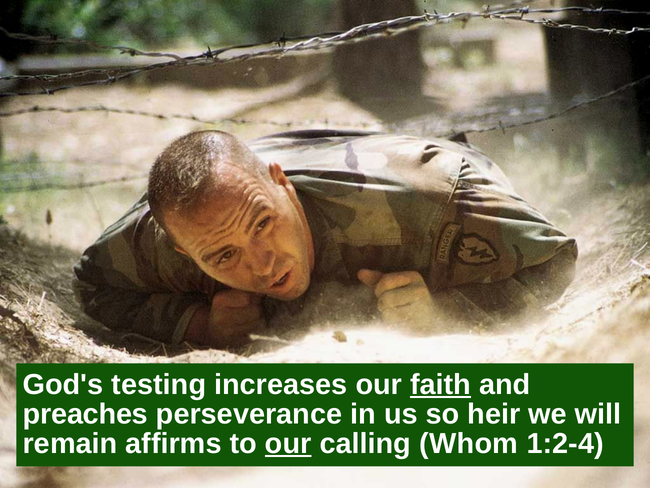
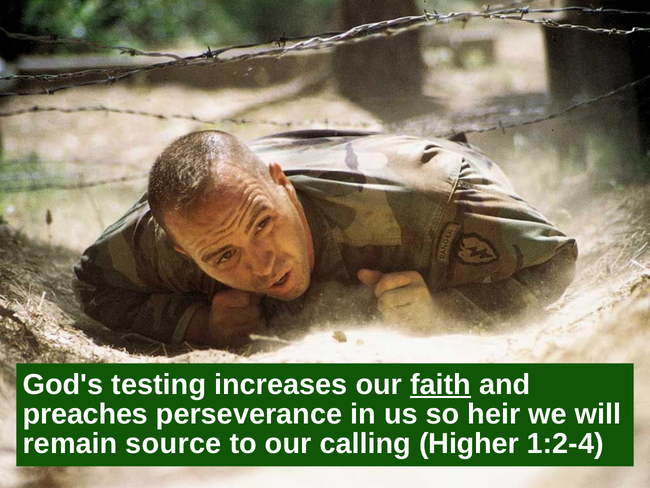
affirms: affirms -> source
our at (288, 443) underline: present -> none
Whom: Whom -> Higher
